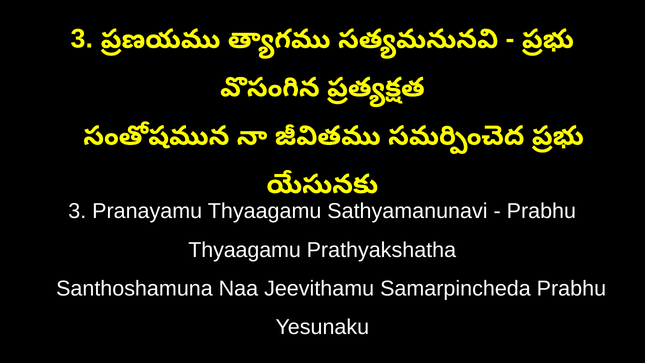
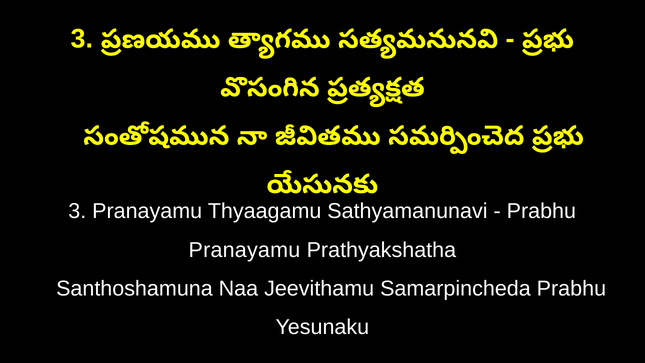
Thyaagamu at (245, 250): Thyaagamu -> Pranayamu
